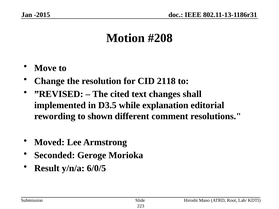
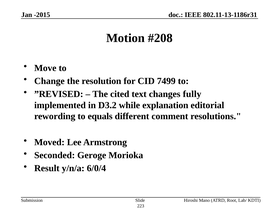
2118: 2118 -> 7499
shall: shall -> fully
D3.5: D3.5 -> D3.2
shown: shown -> equals
6/0/5: 6/0/5 -> 6/0/4
